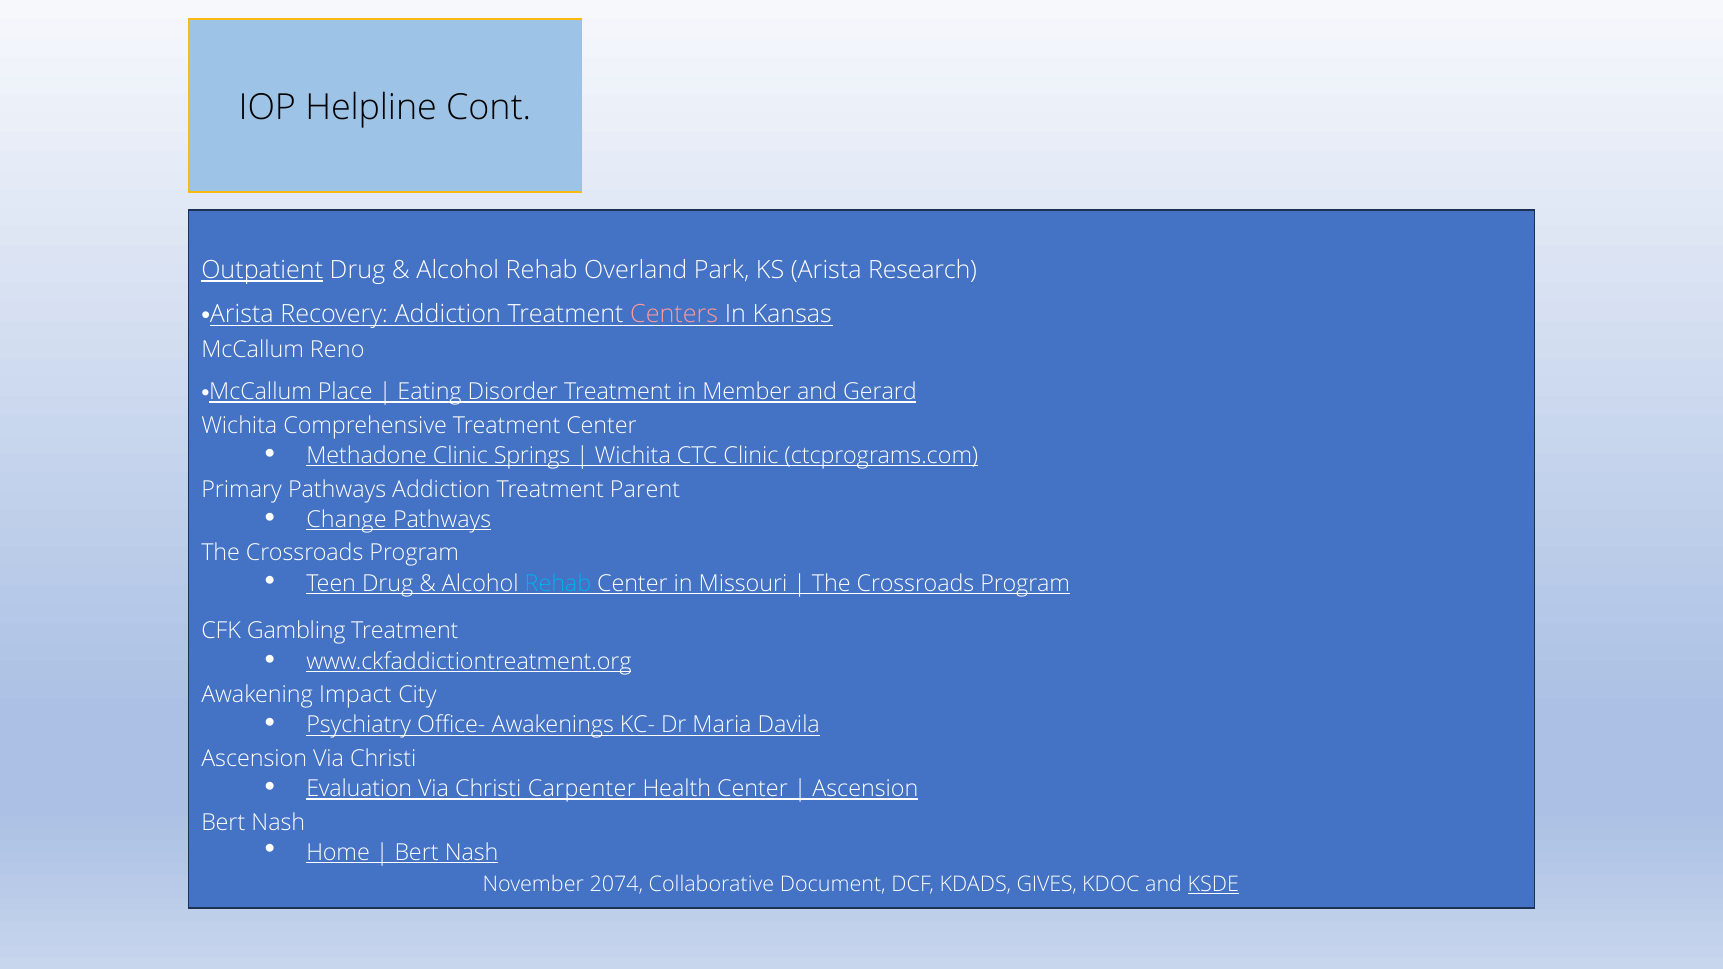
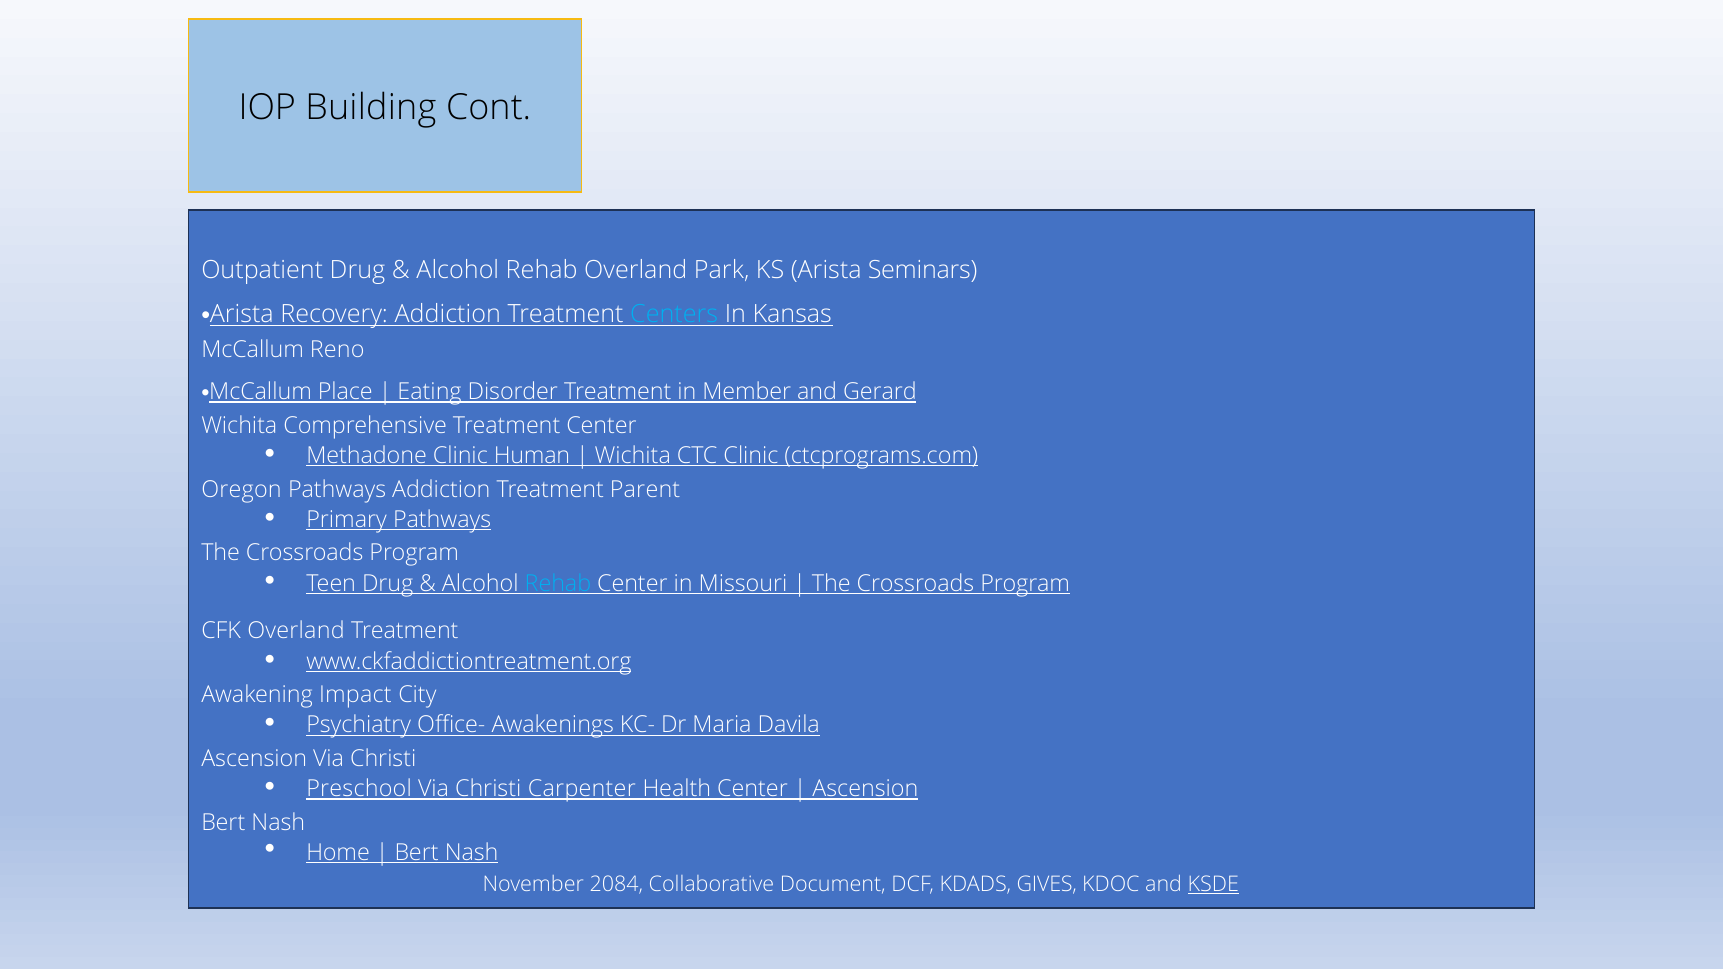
Helpline: Helpline -> Building
Outpatient underline: present -> none
Research: Research -> Seminars
Centers colour: pink -> light blue
Springs: Springs -> Human
Primary: Primary -> Oregon
Change: Change -> Primary
CFK Gambling: Gambling -> Overland
Evaluation: Evaluation -> Preschool
2074: 2074 -> 2084
